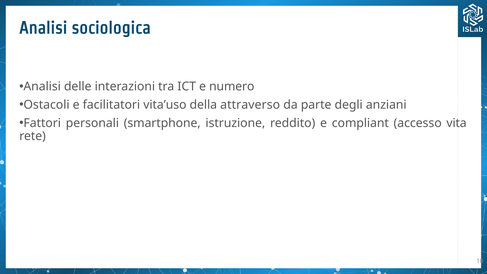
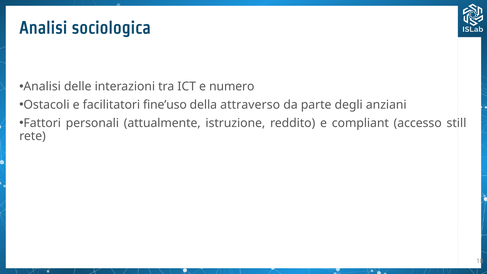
vita’uso: vita’uso -> fine’uso
smartphone: smartphone -> attualmente
vita: vita -> still
